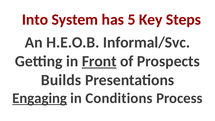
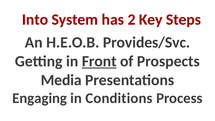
5: 5 -> 2
Informal/Svc: Informal/Svc -> Provides/Svc
Builds: Builds -> Media
Engaging underline: present -> none
